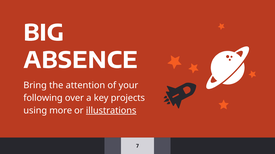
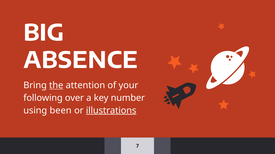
the underline: none -> present
projects: projects -> number
more: more -> been
